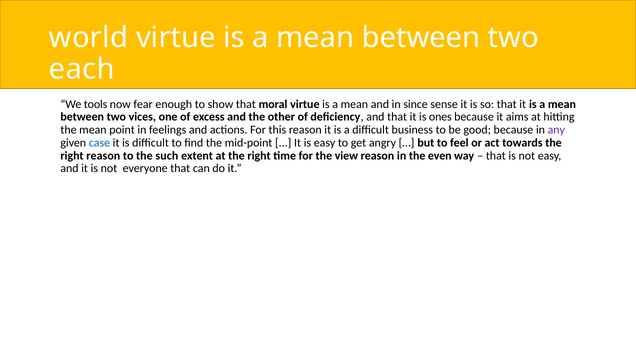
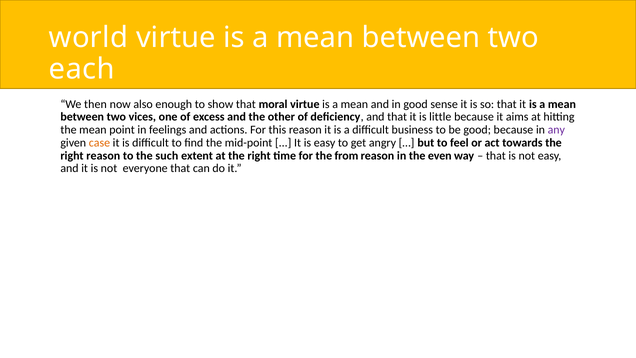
tools: tools -> then
fear: fear -> also
in since: since -> good
ones: ones -> little
case colour: blue -> orange
view: view -> from
